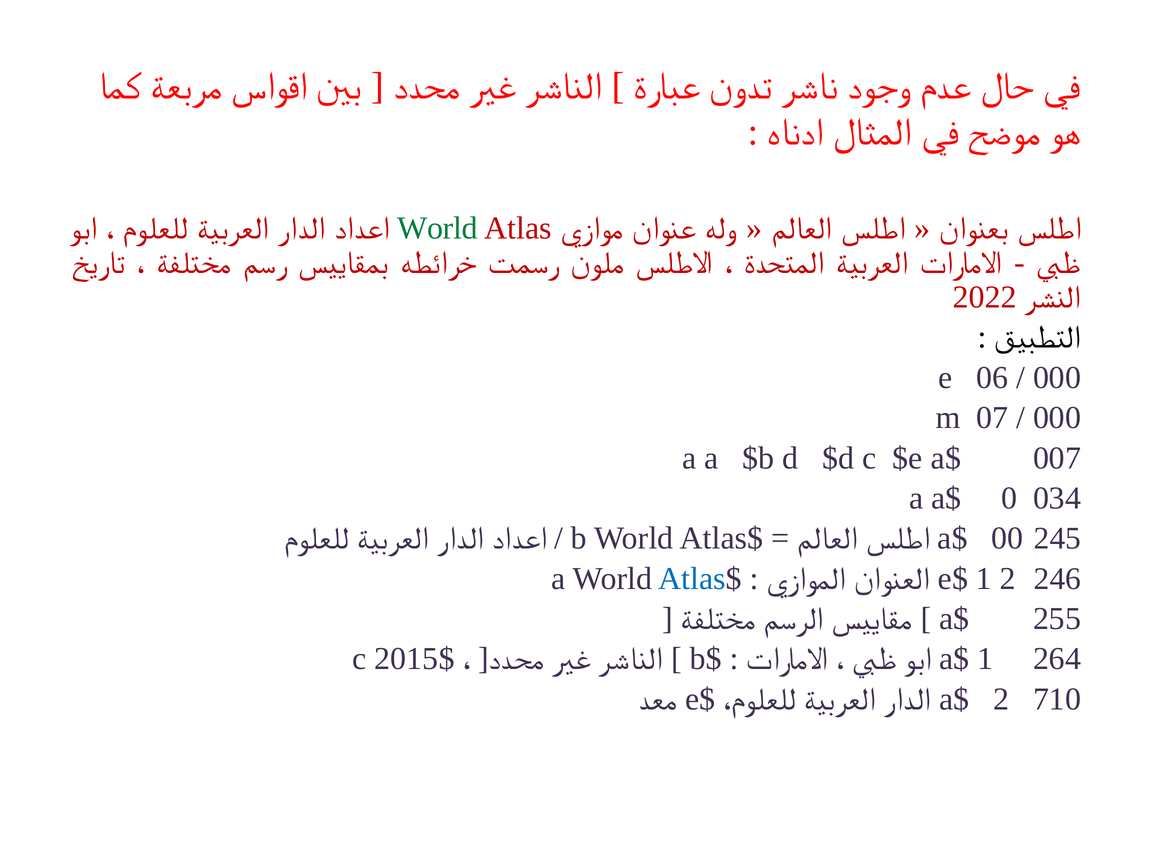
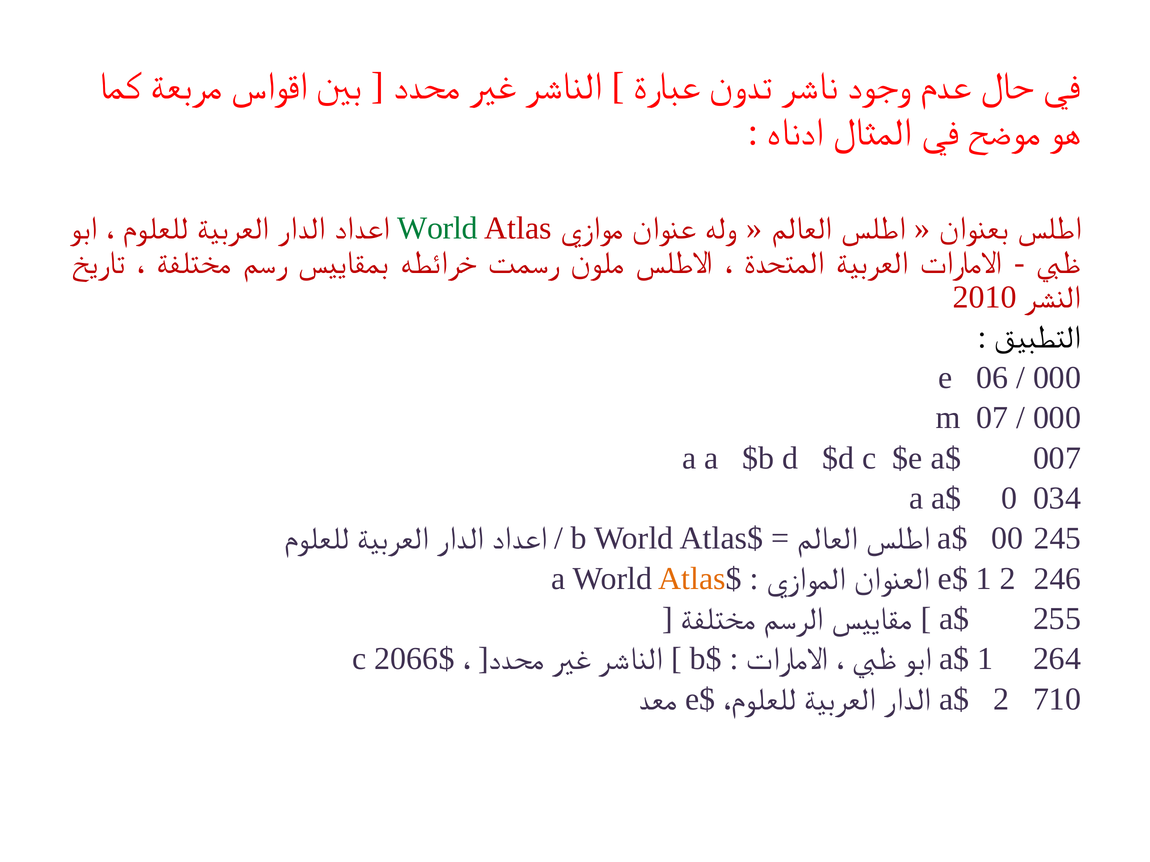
2022: 2022 -> 2010
Atlas at (692, 579) colour: blue -> orange
2015: 2015 -> 2066
